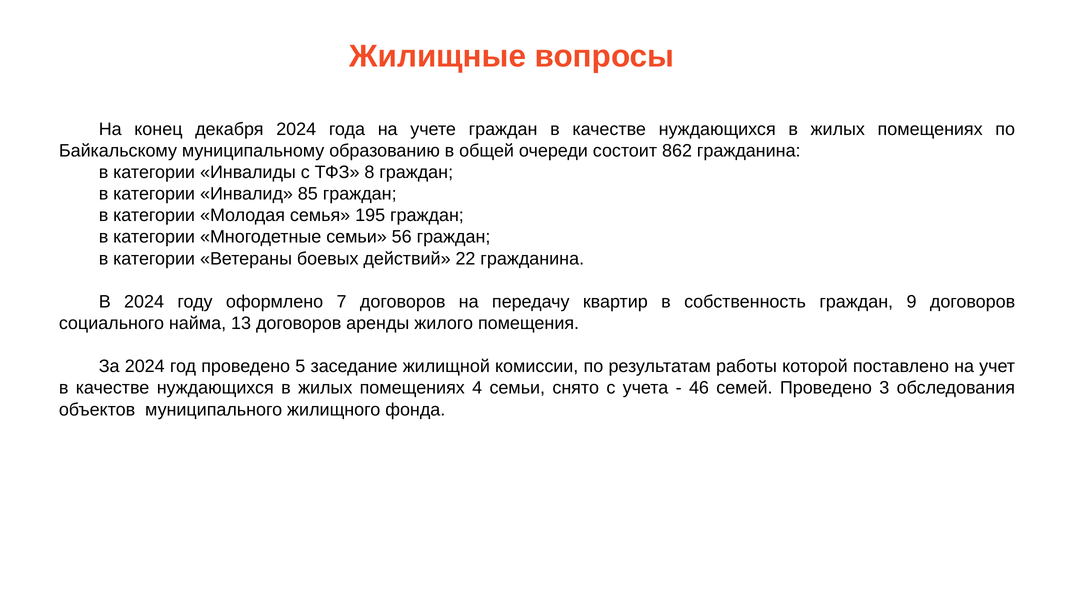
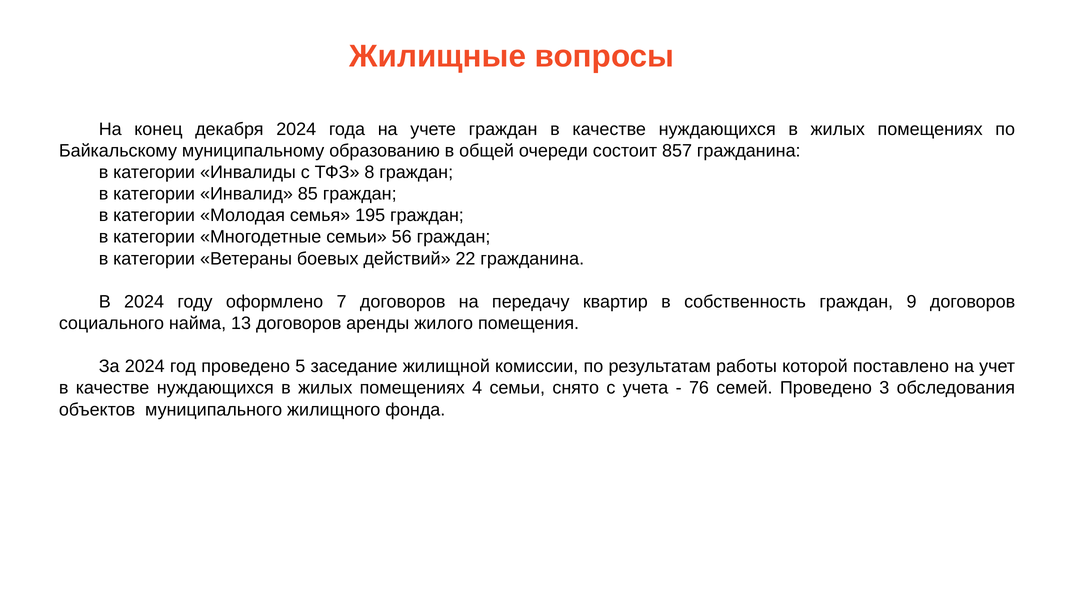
862: 862 -> 857
46: 46 -> 76
